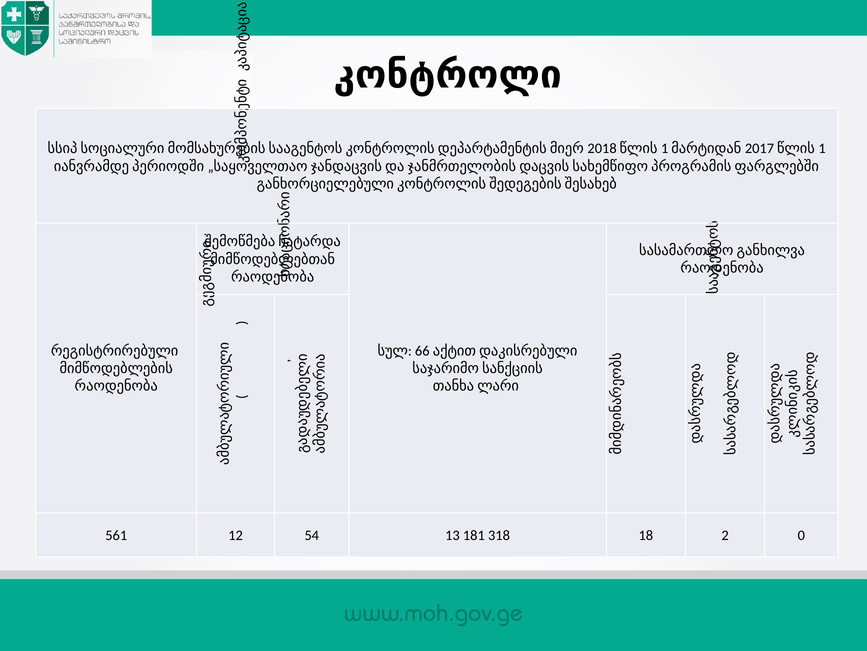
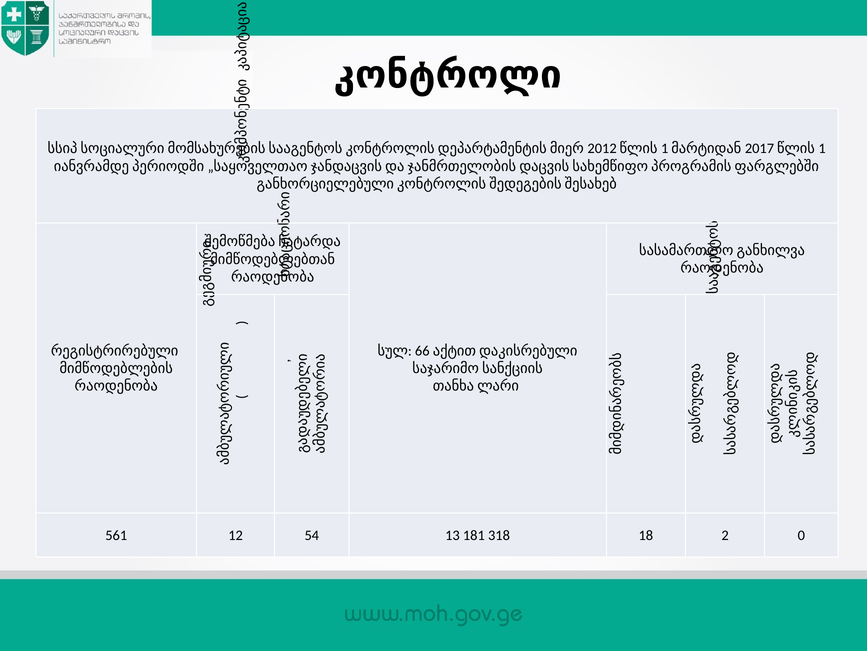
2018: 2018 -> 2012
